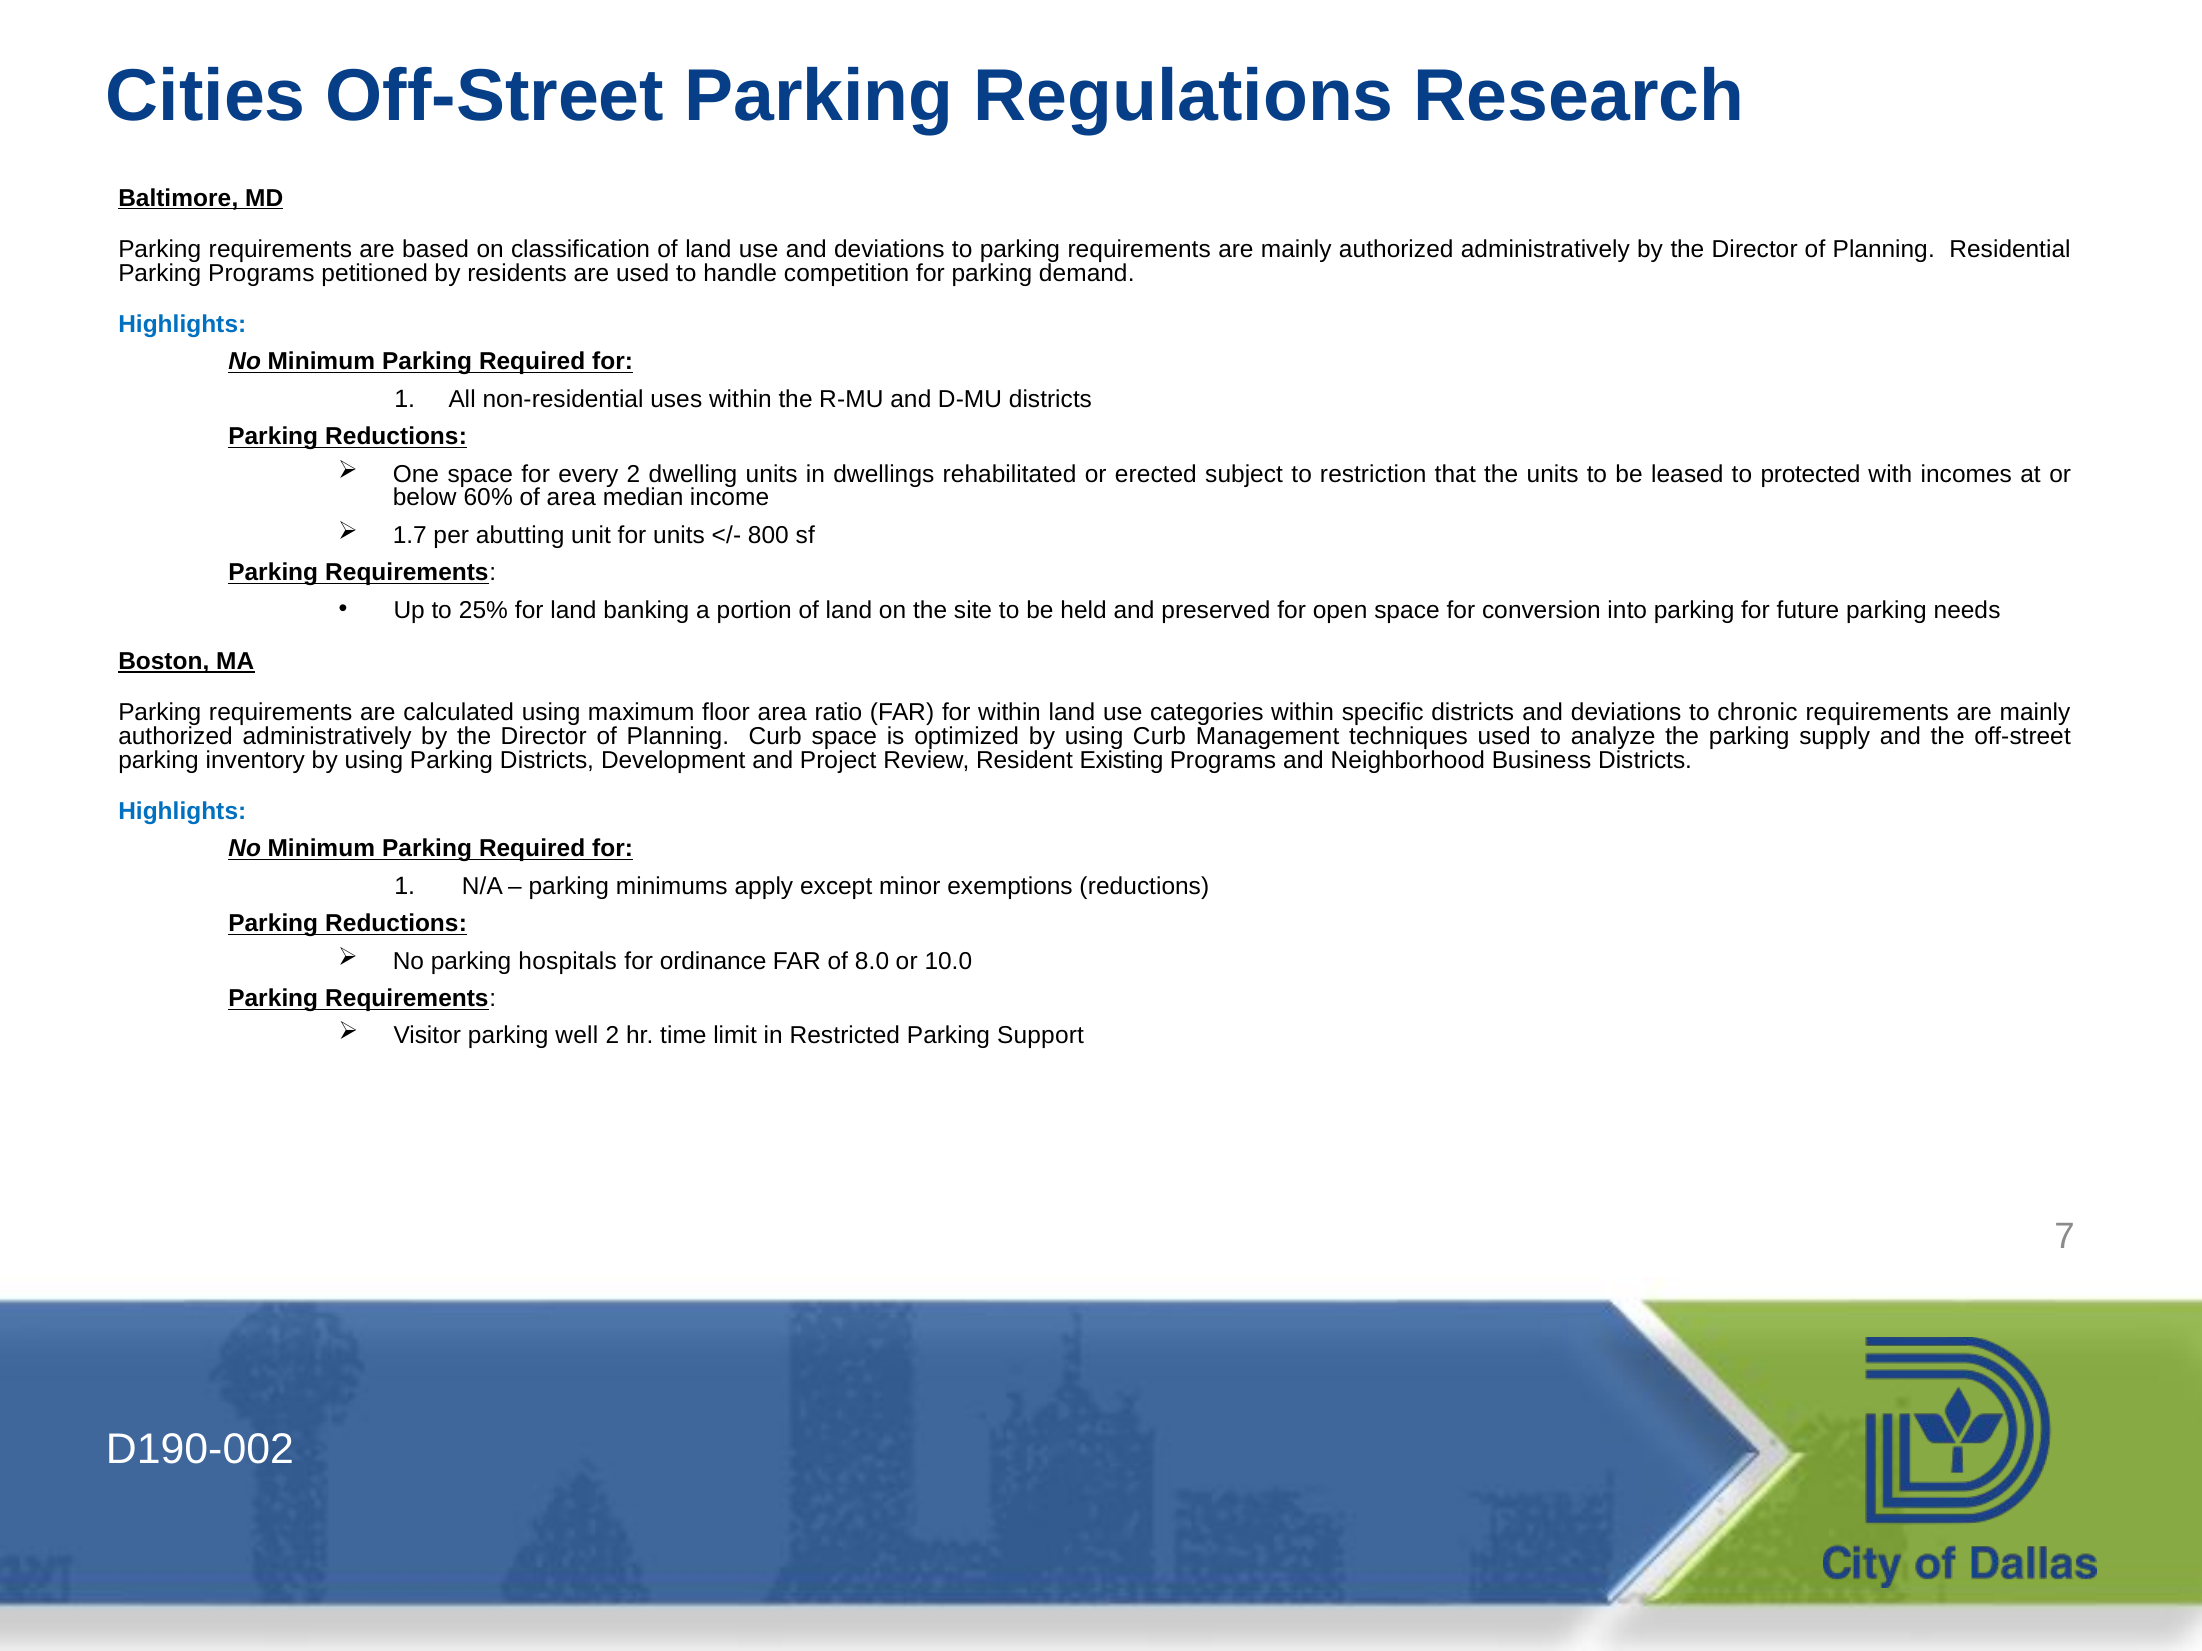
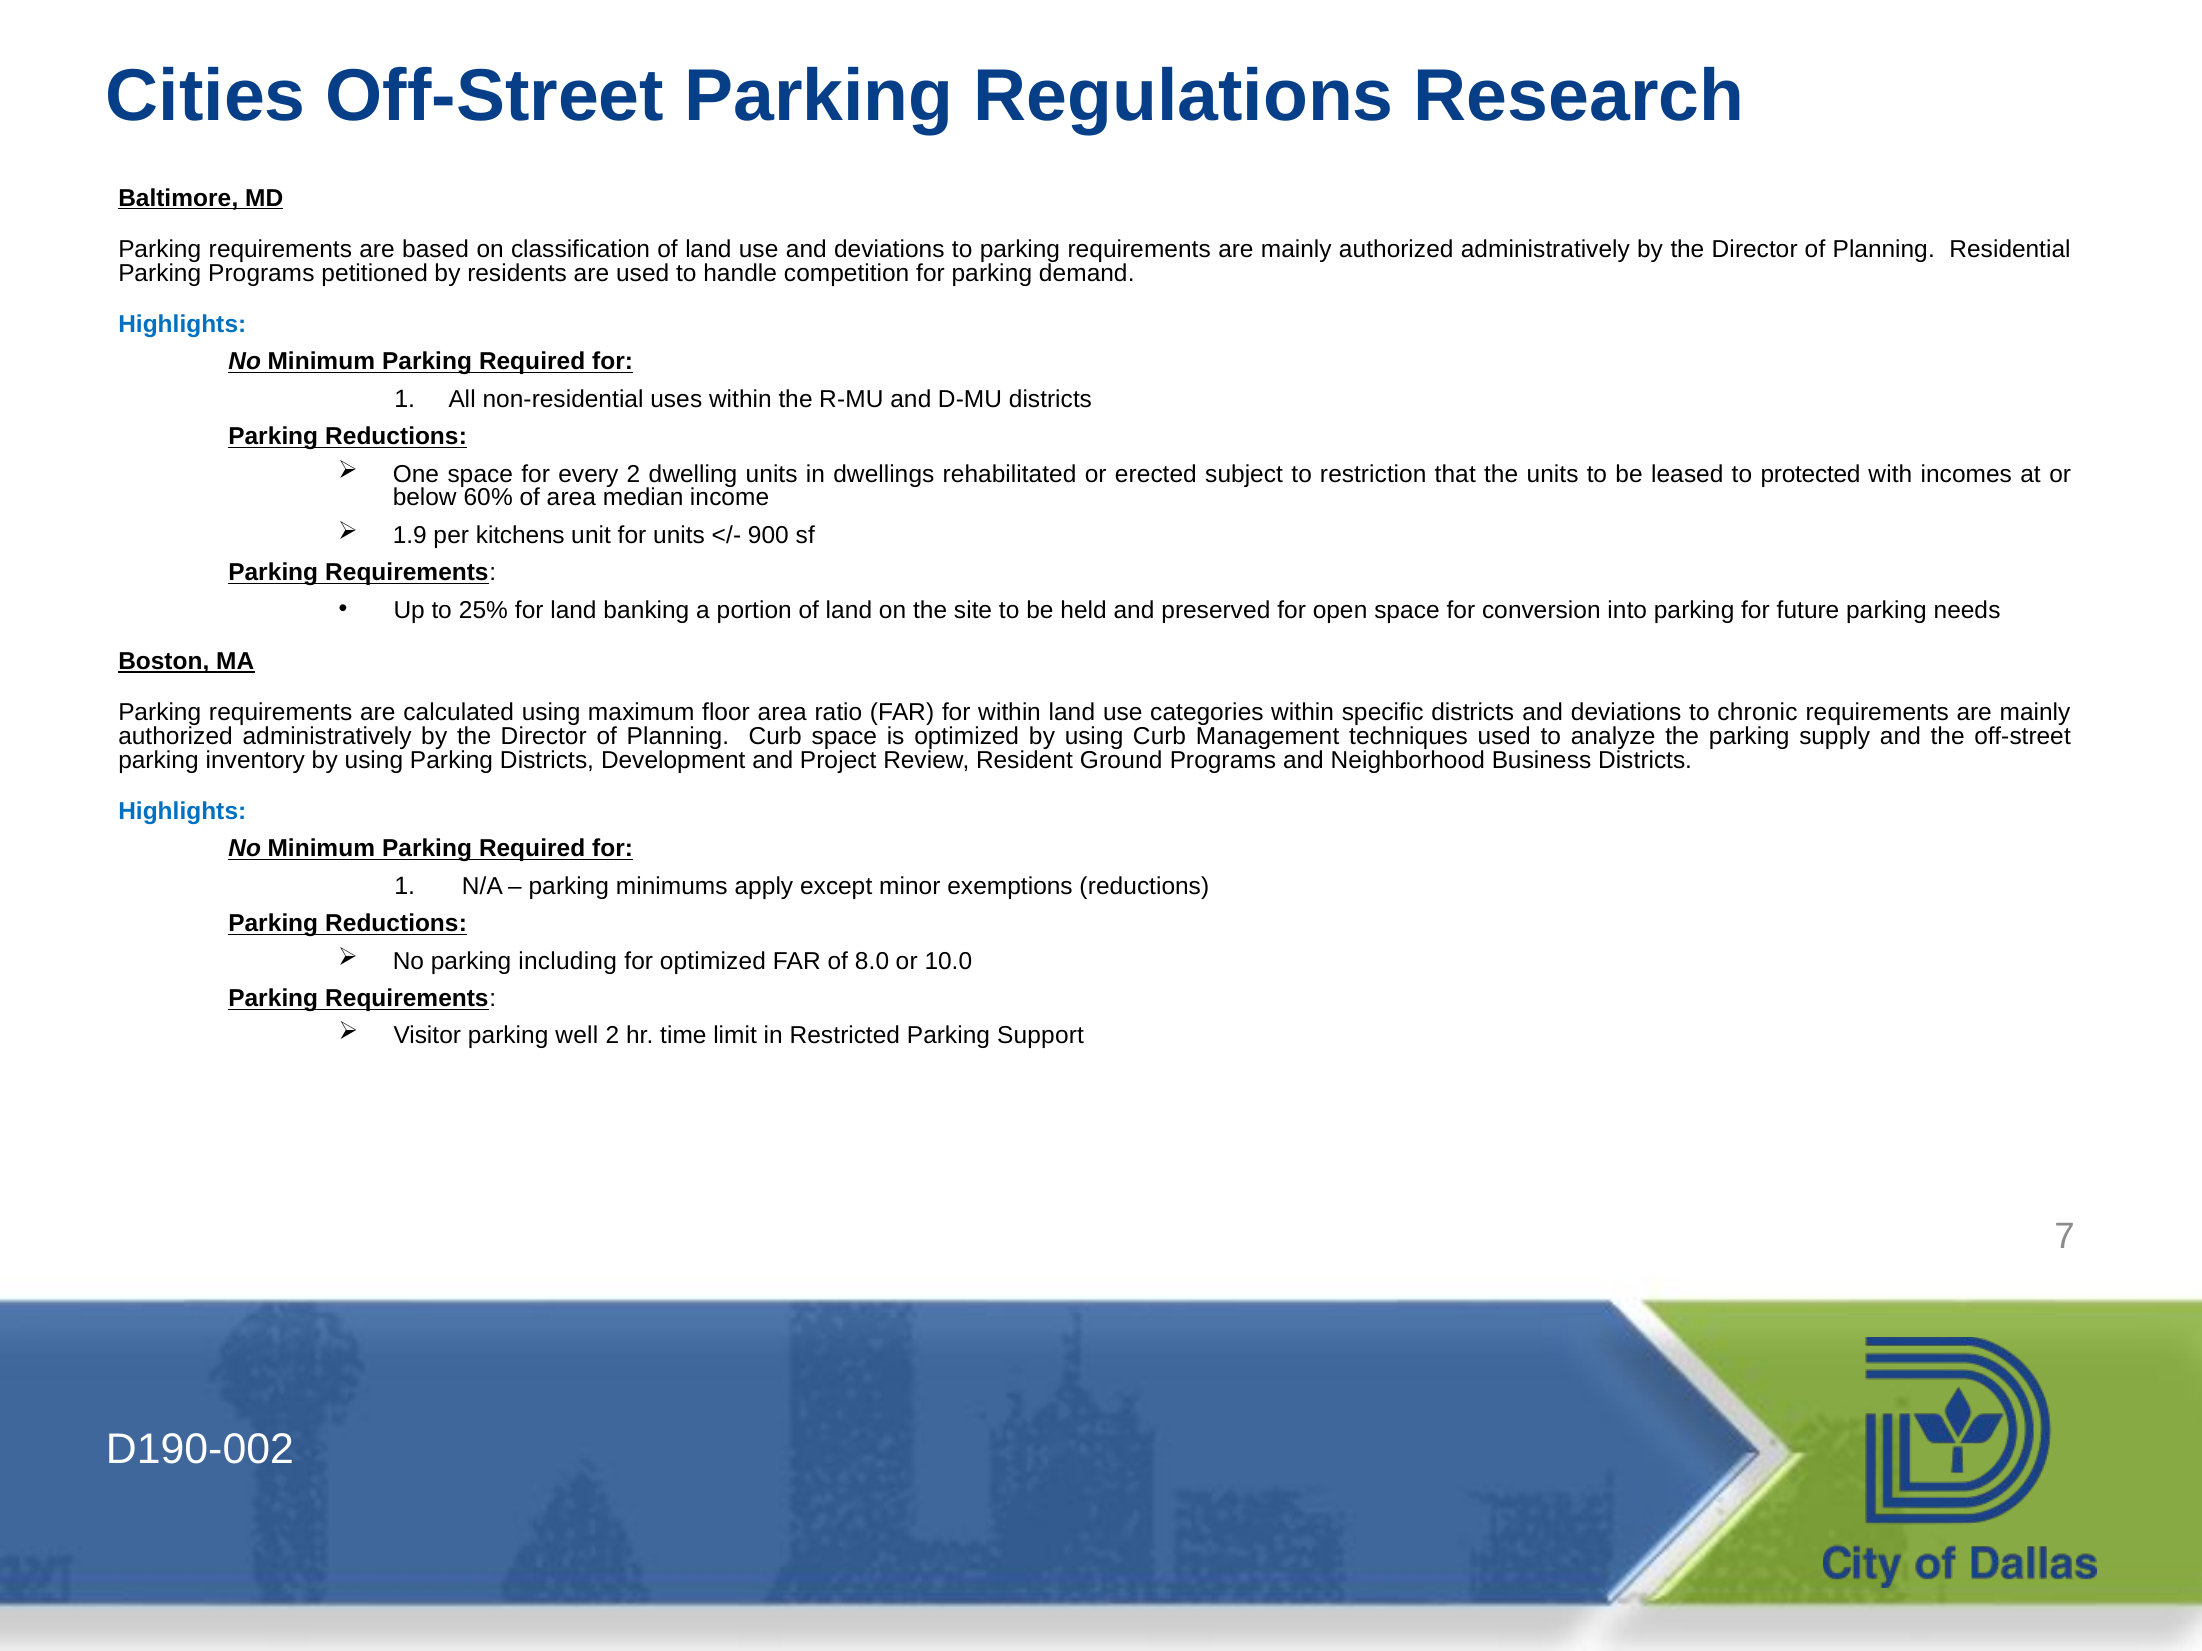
1.7: 1.7 -> 1.9
abutting: abutting -> kitchens
800: 800 -> 900
Existing: Existing -> Ground
hospitals: hospitals -> including
for ordinance: ordinance -> optimized
